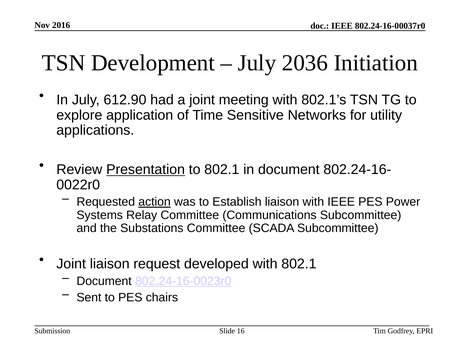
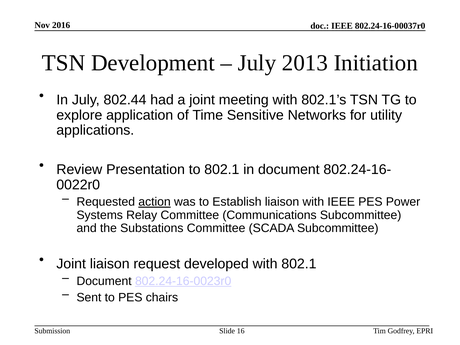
2036: 2036 -> 2013
612.90: 612.90 -> 802.44
Presentation underline: present -> none
